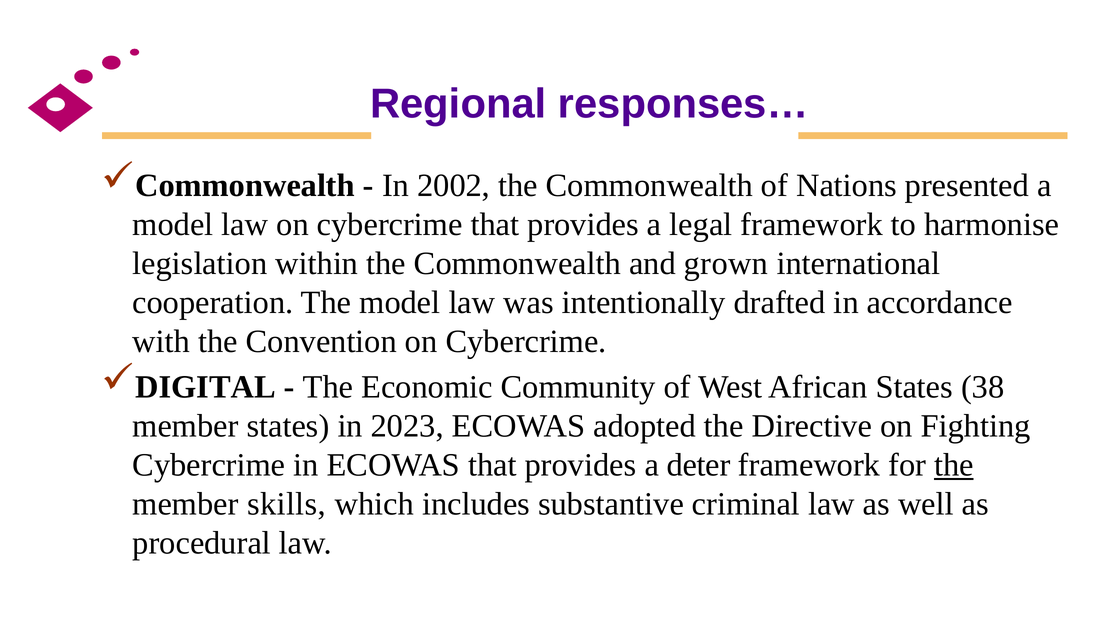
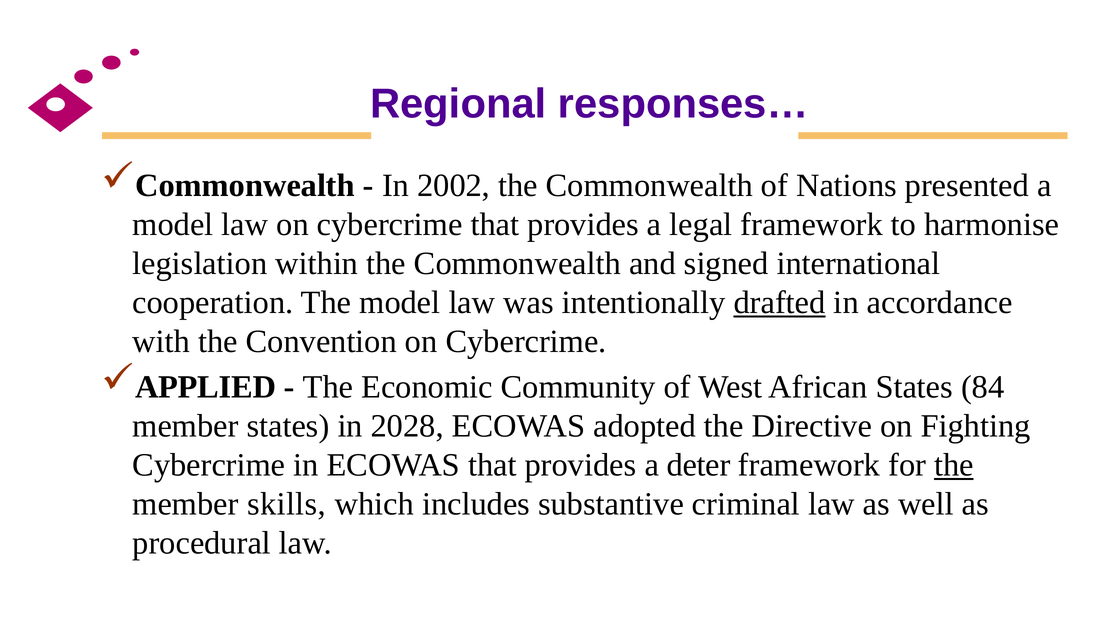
grown: grown -> signed
drafted underline: none -> present
DIGITAL: DIGITAL -> APPLIED
38: 38 -> 84
2023: 2023 -> 2028
